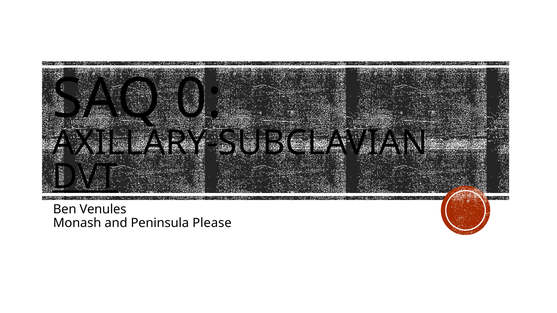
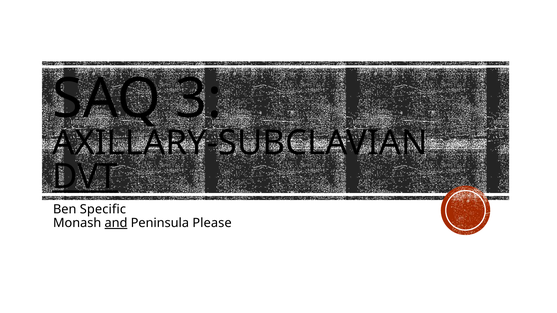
0: 0 -> 3
Venules: Venules -> Specific
and underline: none -> present
